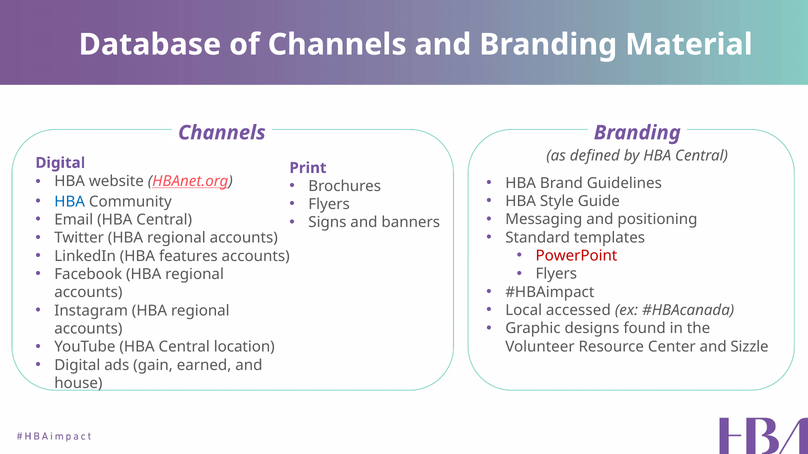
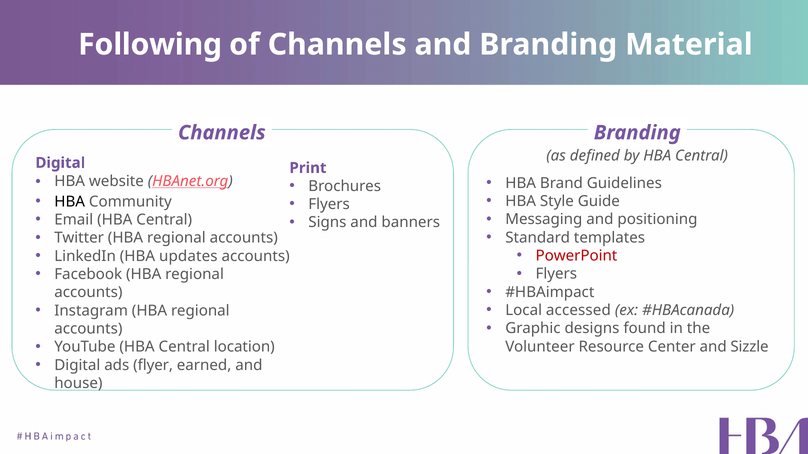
Database: Database -> Following
HBA at (70, 202) colour: blue -> black
features: features -> updates
gain: gain -> flyer
